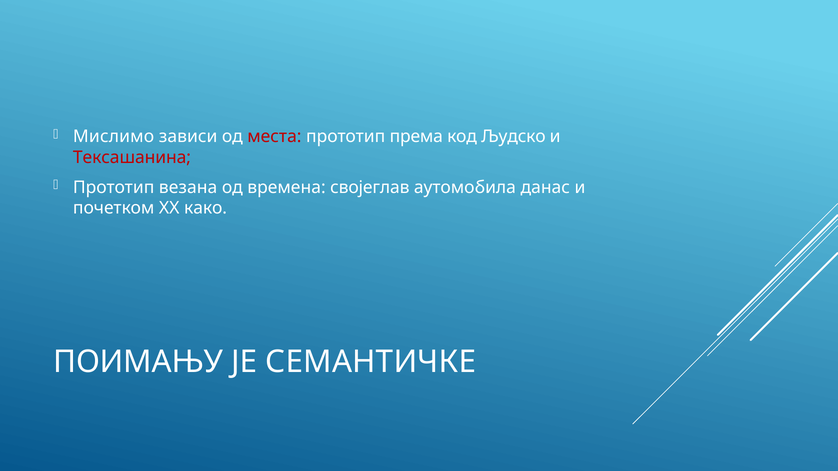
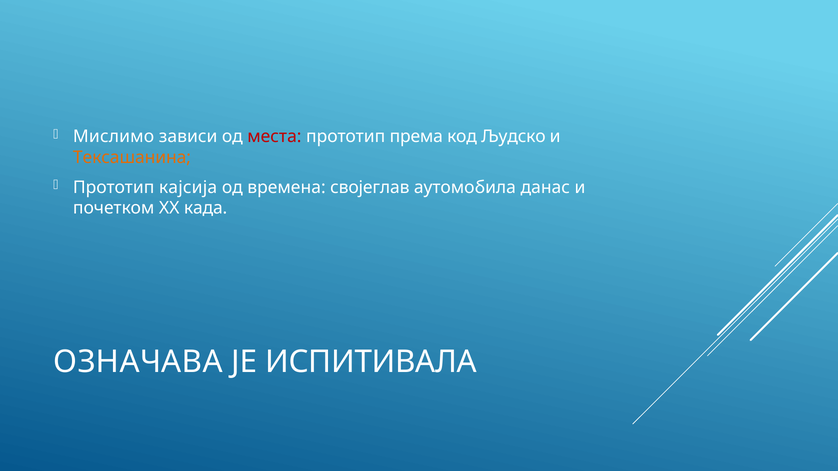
Тексашанина colour: red -> orange
везана: везана -> кајсија
како: како -> када
ПОИМАЊУ: ПОИМАЊУ -> ОЗНАЧАВА
СЕМАНТИЧКЕ: СЕМАНТИЧКЕ -> ИСПИТИВАЛА
